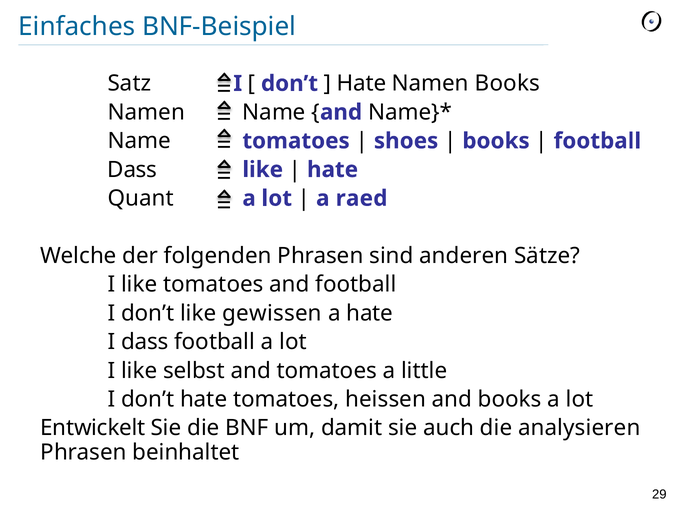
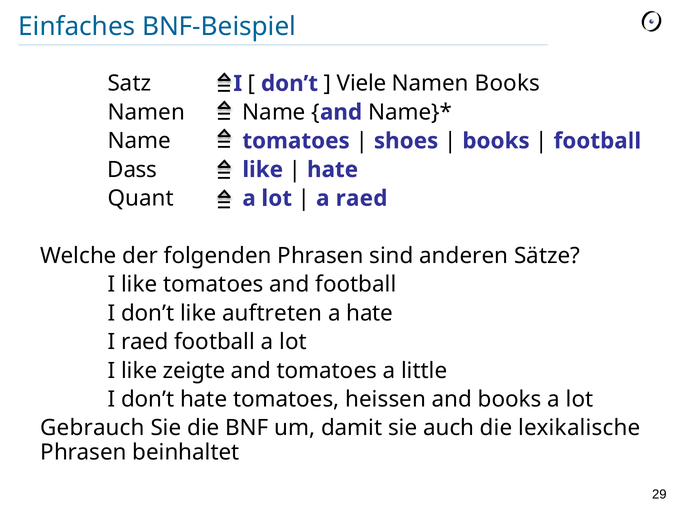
Hate at (362, 83): Hate -> Viele
gewissen: gewissen -> auftreten
I dass: dass -> raed
selbst: selbst -> zeigte
Entwickelt: Entwickelt -> Gebrauch
analysieren: analysieren -> lexikalische
